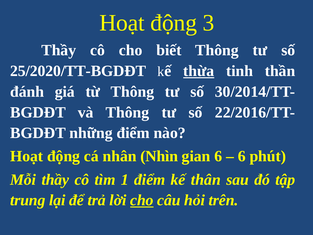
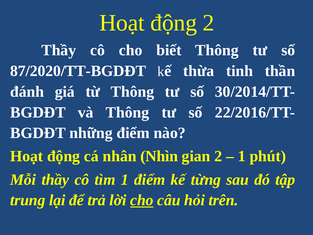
động 3: 3 -> 2
25/2020/TT-BGDĐT: 25/2020/TT-BGDĐT -> 87/2020/TT-BGDĐT
thừa underline: present -> none
gian 6: 6 -> 2
6 at (242, 156): 6 -> 1
thân: thân -> từng
